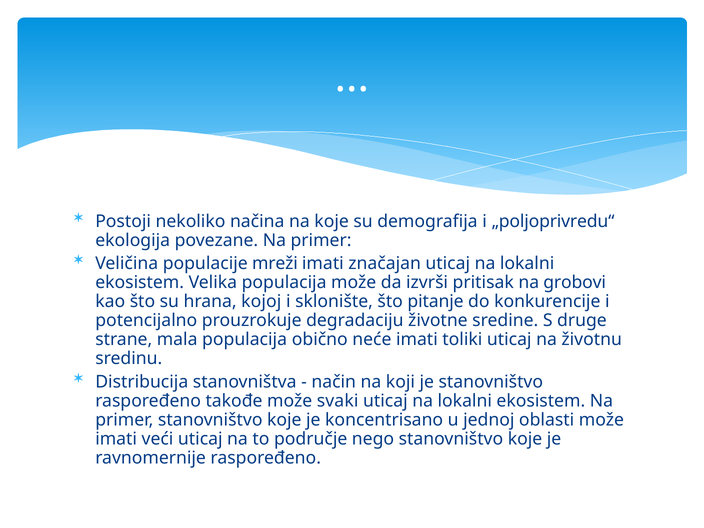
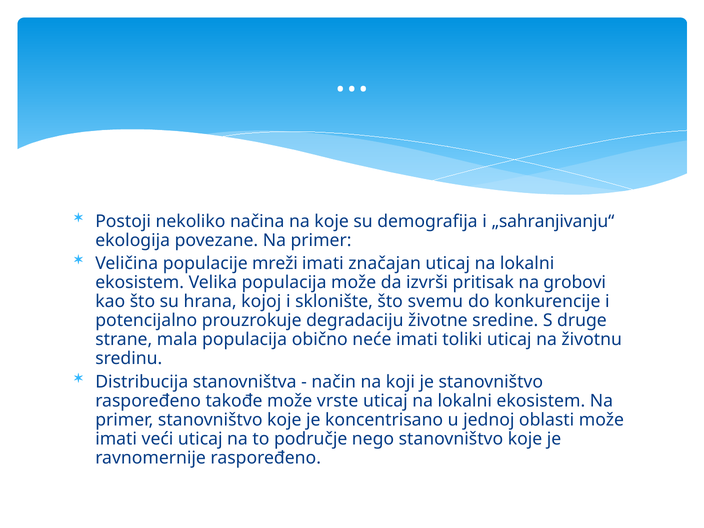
„poljoprivredu“: „poljoprivredu“ -> „sahranjivanju“
pitanje: pitanje -> svemu
svaki: svaki -> vrste
